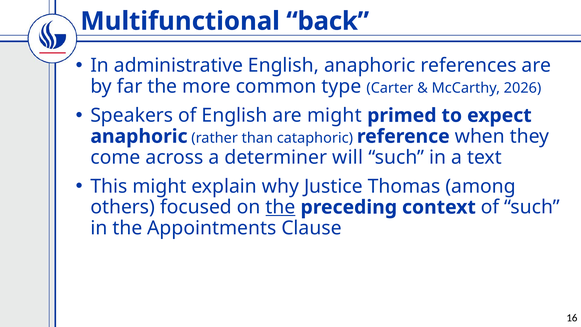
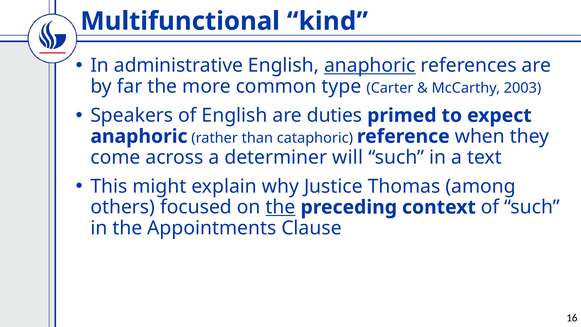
back: back -> kind
anaphoric at (370, 66) underline: none -> present
2026: 2026 -> 2003
are might: might -> duties
